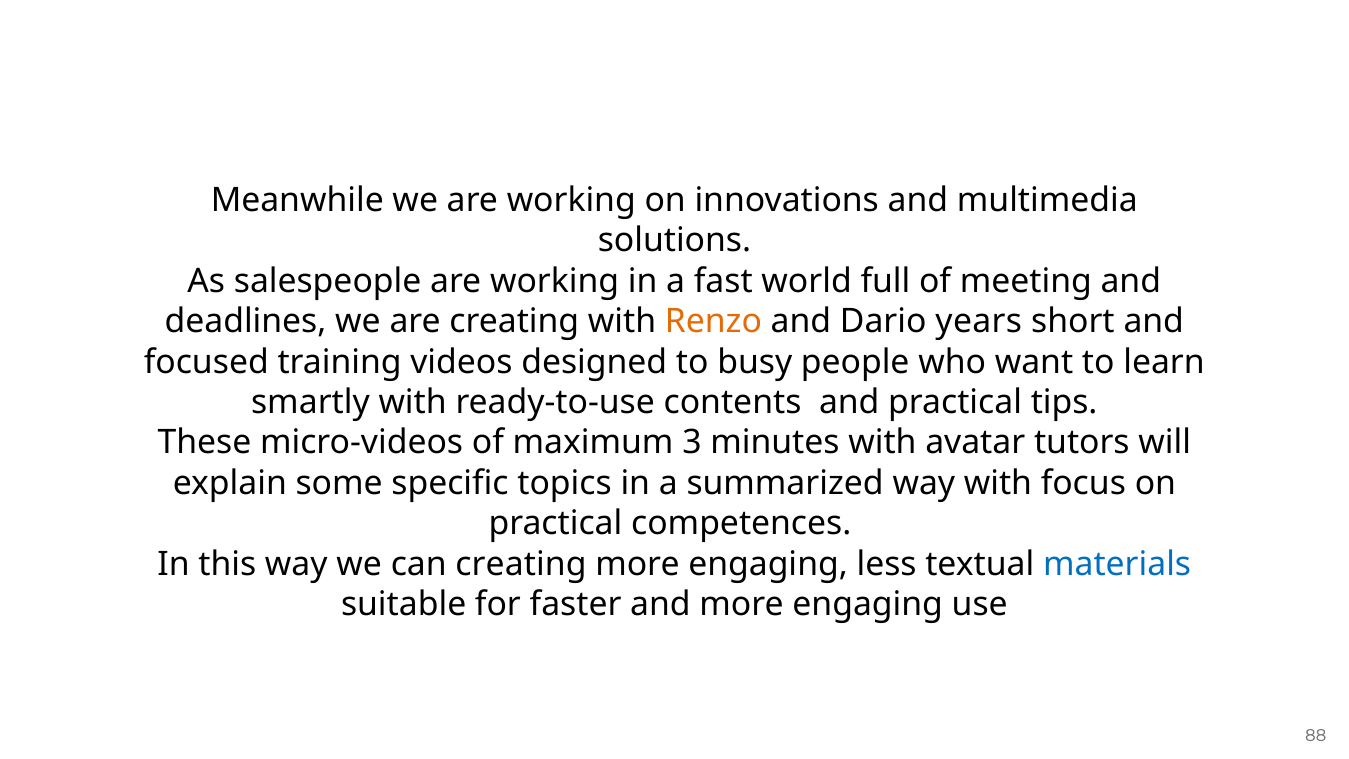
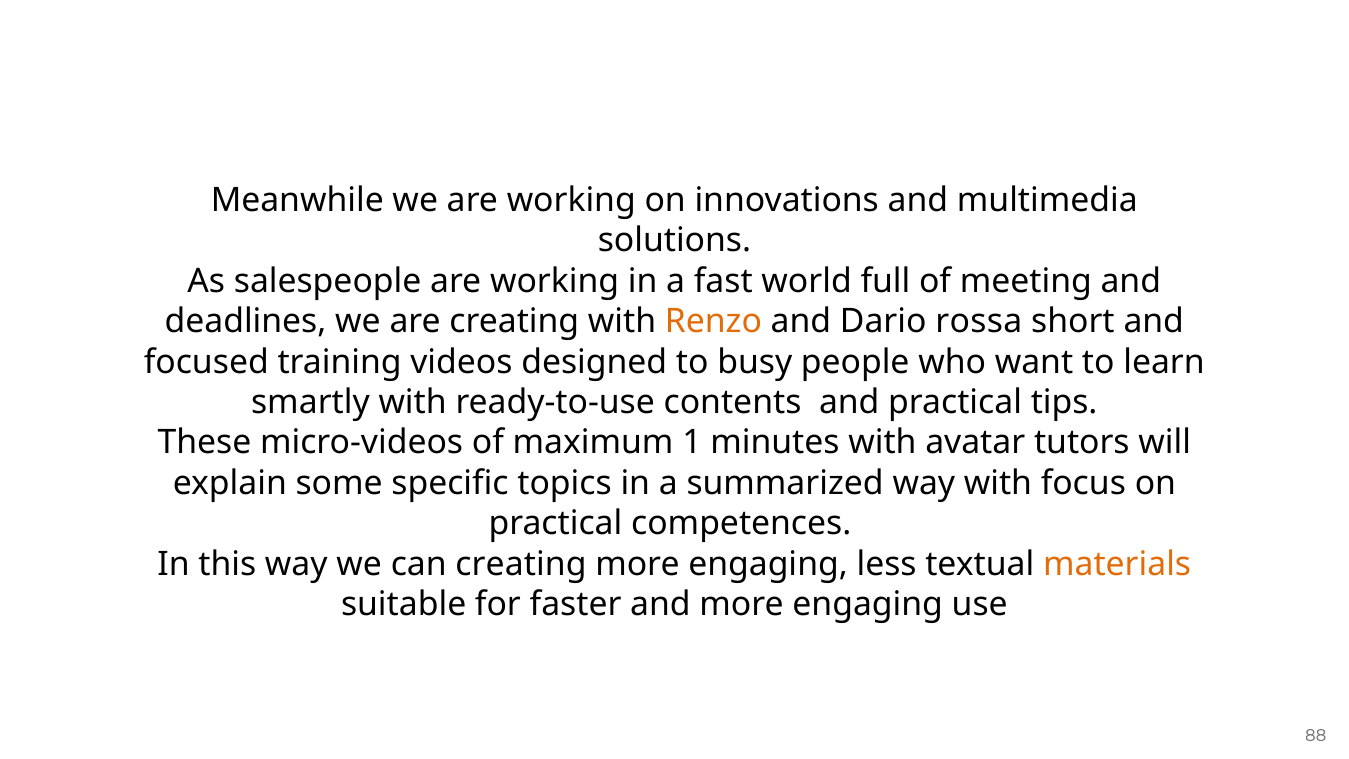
years: years -> rossa
3: 3 -> 1
materials colour: blue -> orange
